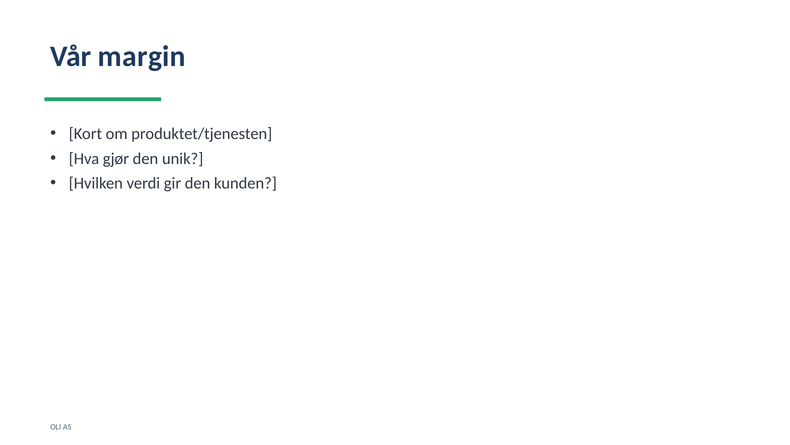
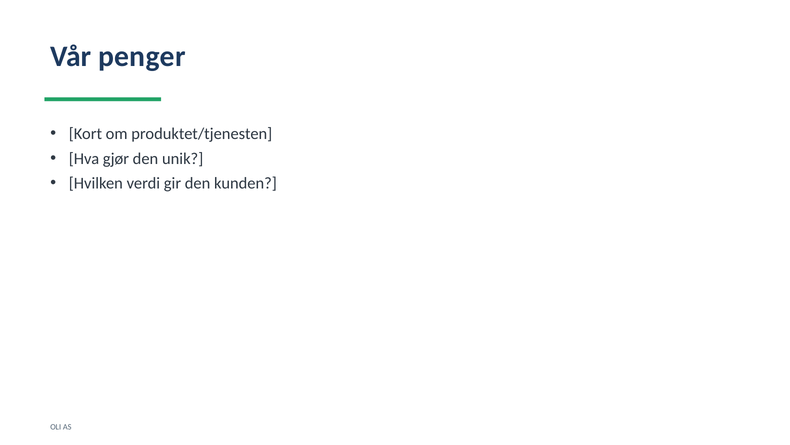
margin: margin -> penger
